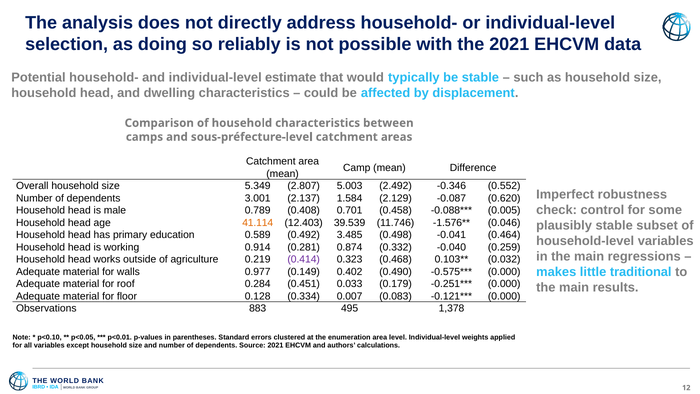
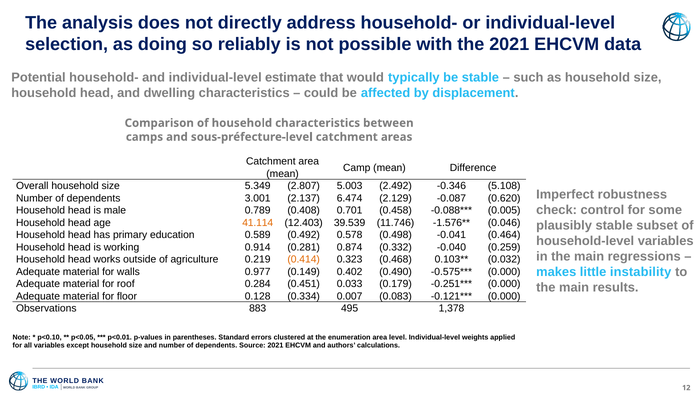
0.552: 0.552 -> 5.108
1.584: 1.584 -> 6.474
3.485: 3.485 -> 0.578
0.414 colour: purple -> orange
traditional: traditional -> instability
